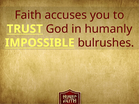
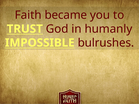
accuses: accuses -> became
